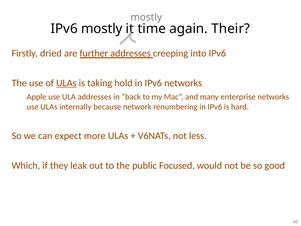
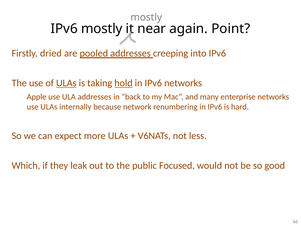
time: time -> near
Their: Their -> Point
further: further -> pooled
hold underline: none -> present
